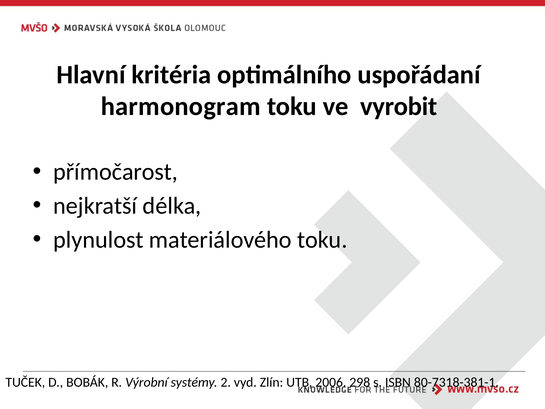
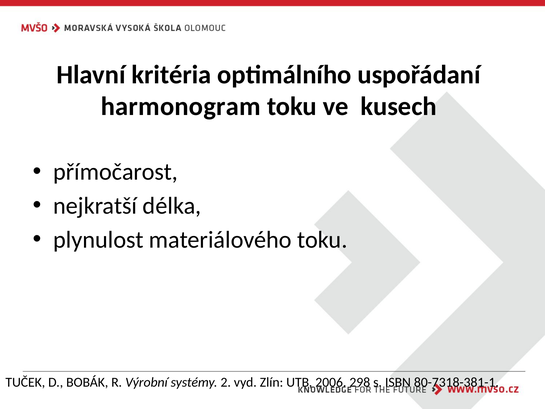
vyrobit: vyrobit -> kusech
